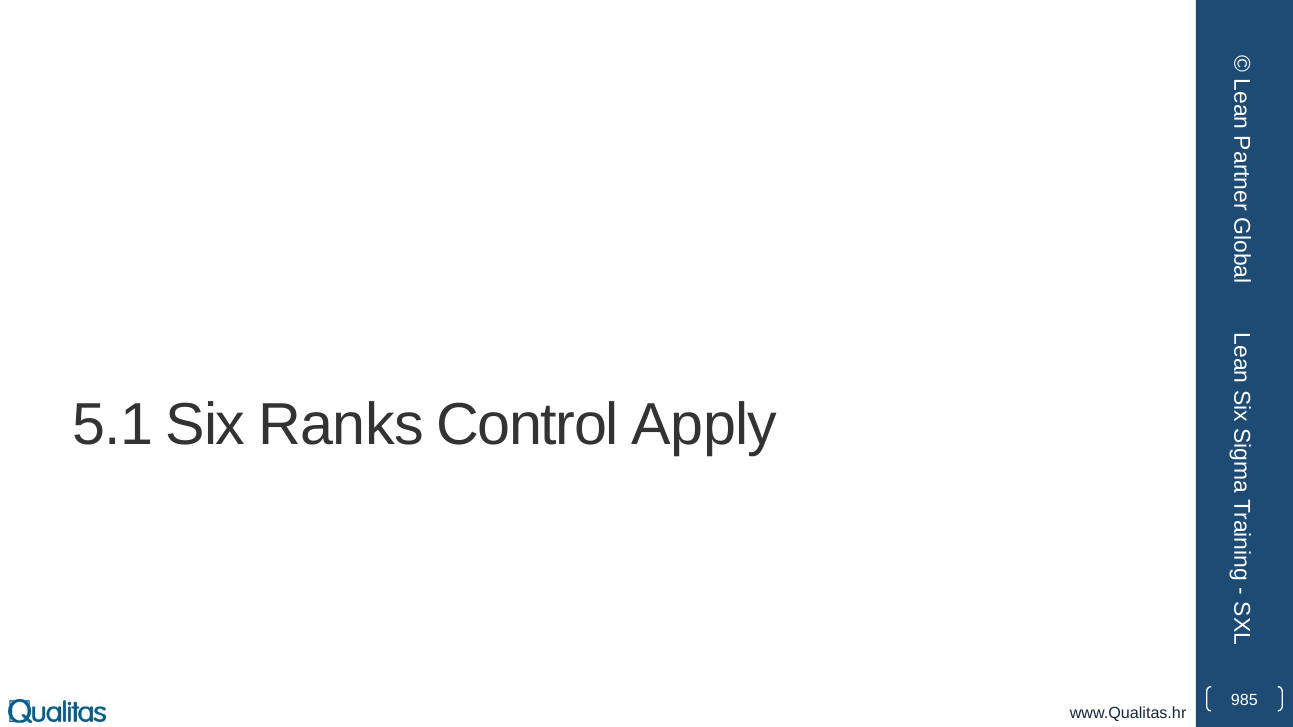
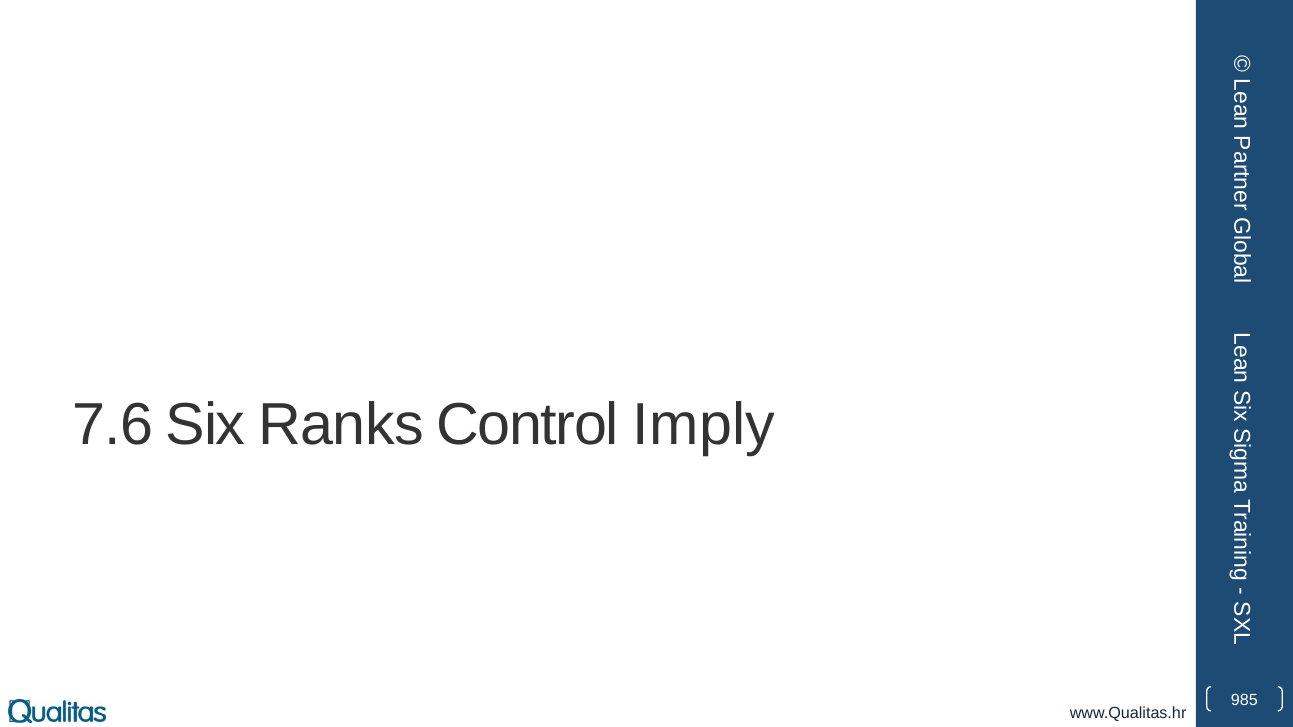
5.1: 5.1 -> 7.6
Apply: Apply -> Imply
